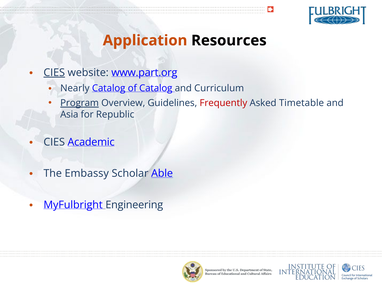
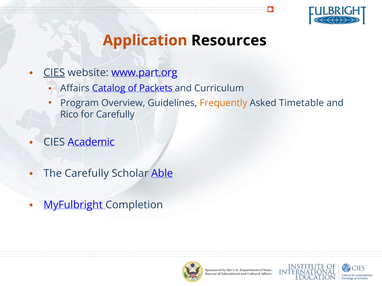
Nearly: Nearly -> Affairs
of Catalog: Catalog -> Packets
Program underline: present -> none
Frequently colour: red -> orange
Asia: Asia -> Rico
for Republic: Republic -> Carefully
The Embassy: Embassy -> Carefully
Engineering: Engineering -> Completion
